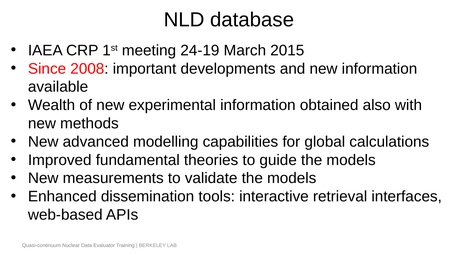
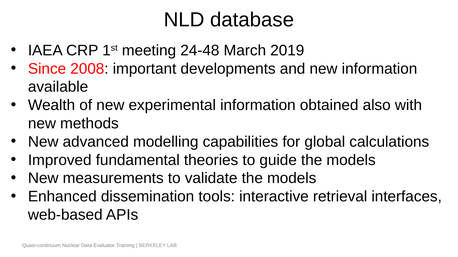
24-19: 24-19 -> 24-48
2015: 2015 -> 2019
